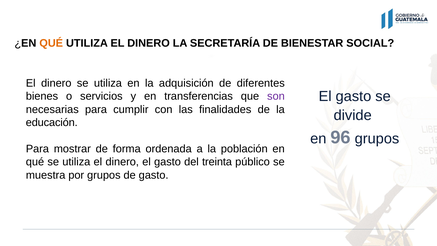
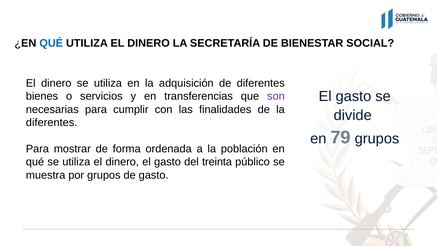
QUÉ at (51, 43) colour: orange -> blue
educación at (52, 122): educación -> diferentes
96: 96 -> 79
